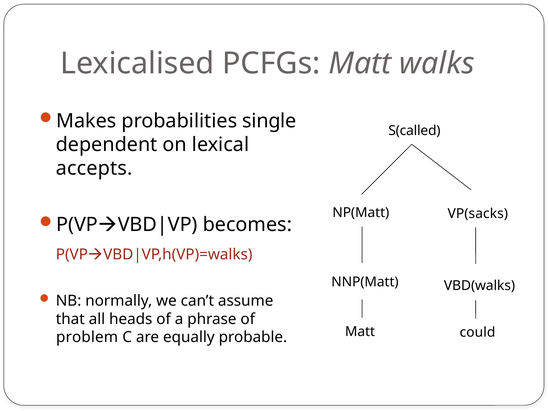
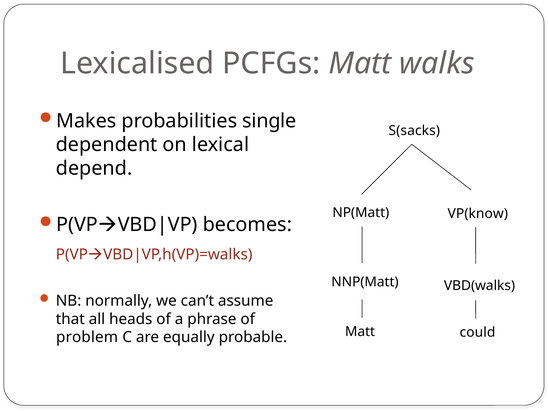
S(called: S(called -> S(sacks
accepts: accepts -> depend
VP(sacks: VP(sacks -> VP(know
